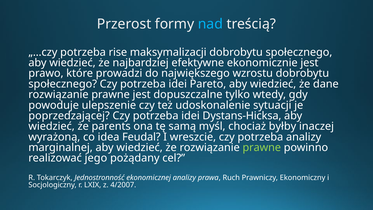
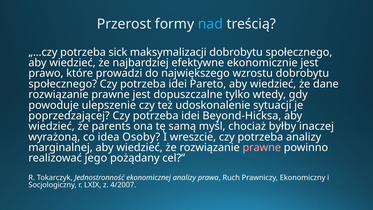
rise: rise -> sick
Dystans-Hicksa: Dystans-Hicksa -> Beyond-Hicksa
Feudal: Feudal -> Osoby
prawne at (262, 147) colour: light green -> pink
